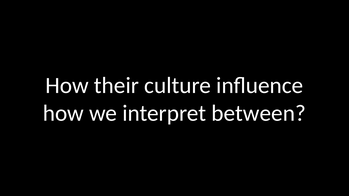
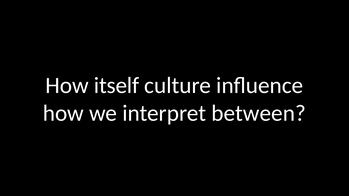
their: their -> itself
